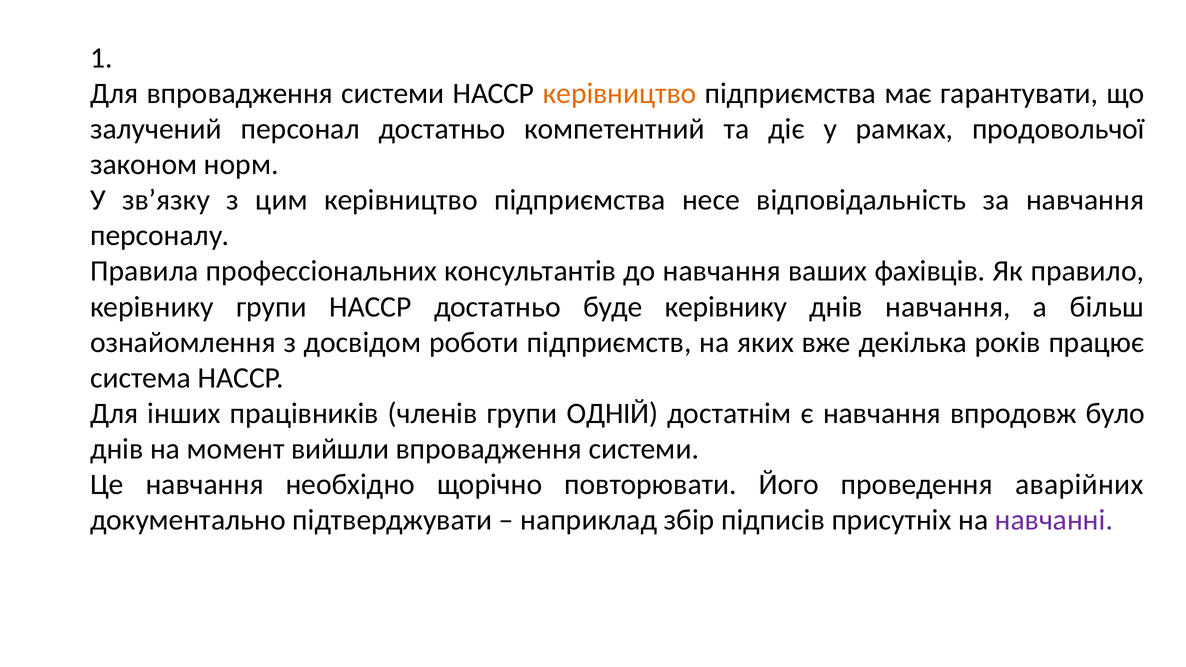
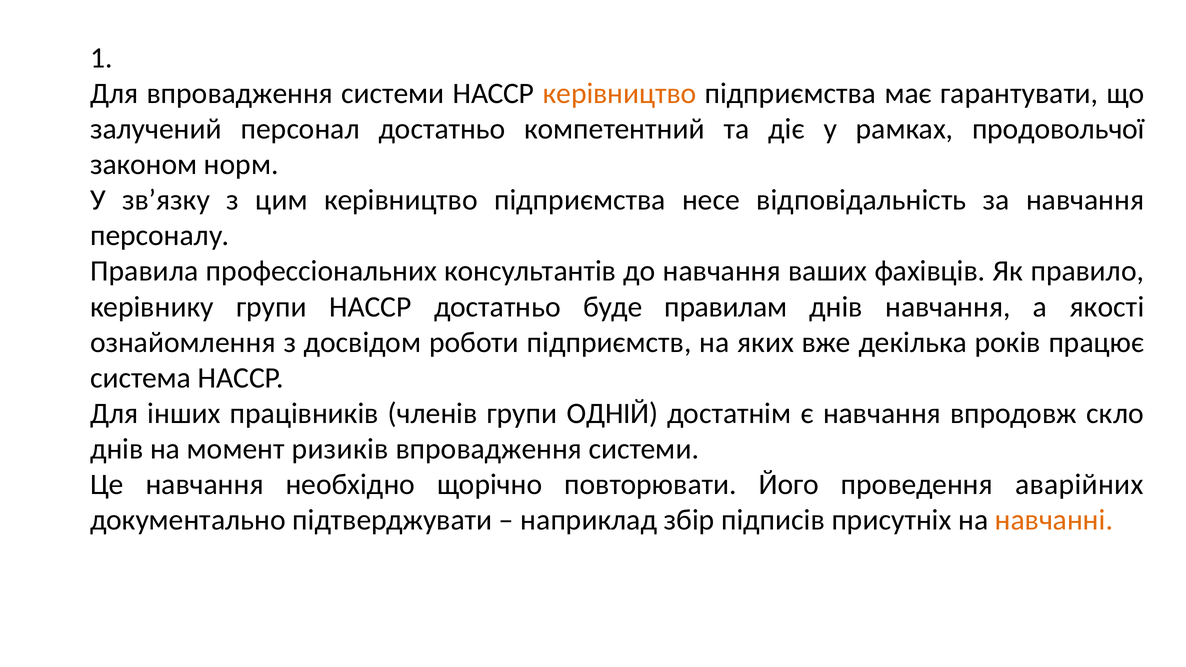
буде керівнику: керівнику -> правилам
більш: більш -> якості
було: було -> скло
вийшли: вийшли -> ризиків
навчанні colour: purple -> orange
